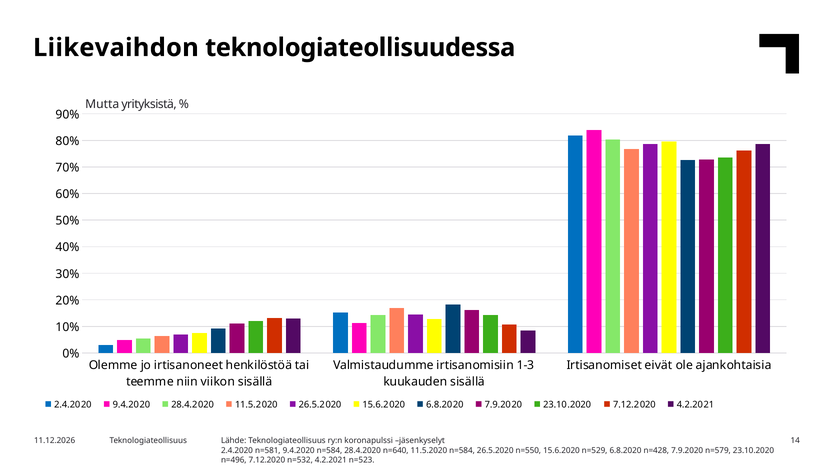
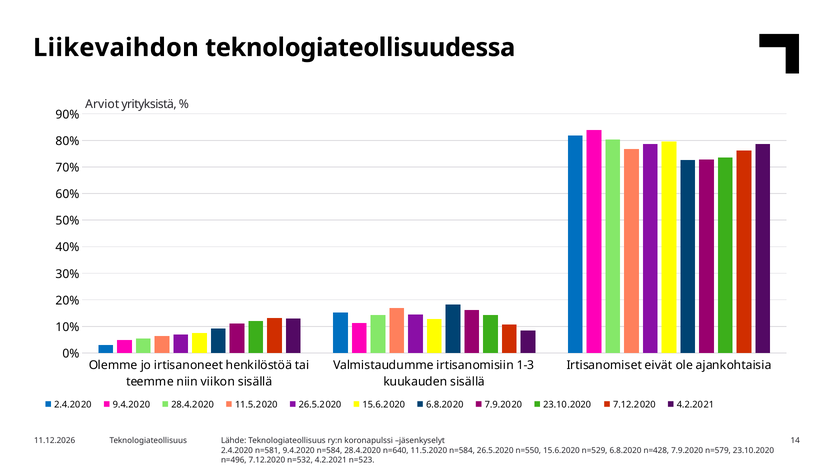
Mutta: Mutta -> Arviot
